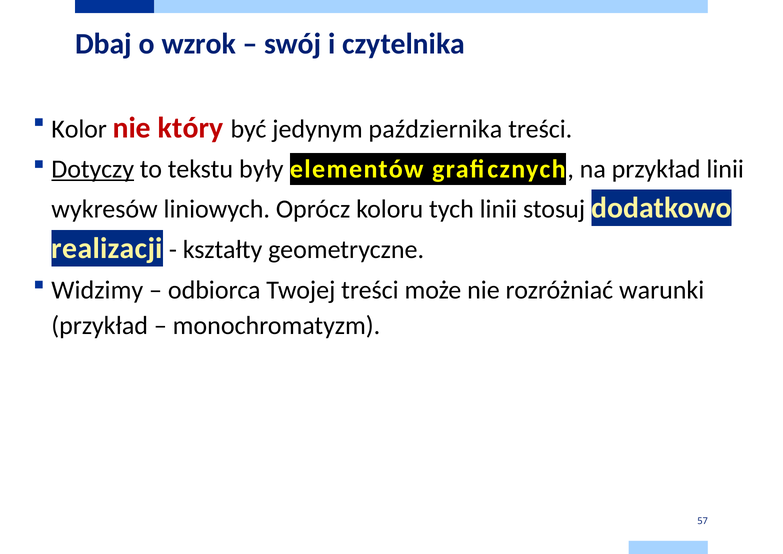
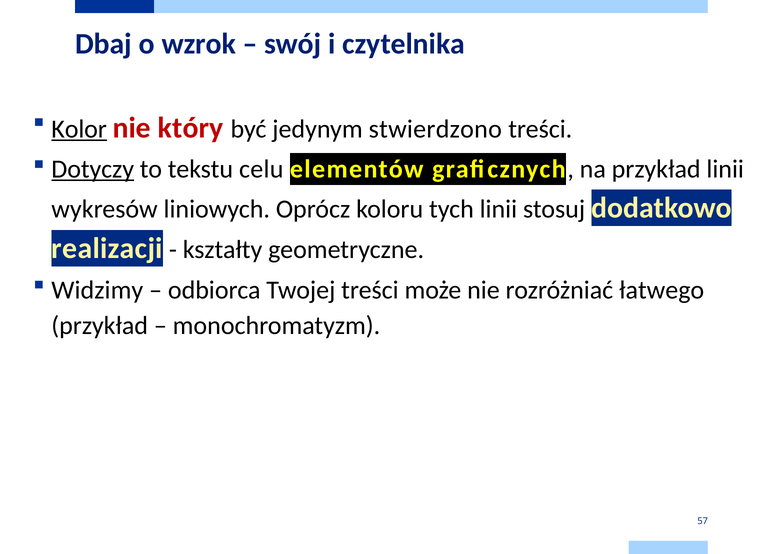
Kolor underline: none -> present
października: października -> stwierdzono
były: były -> celu
warunki: warunki -> łatwego
